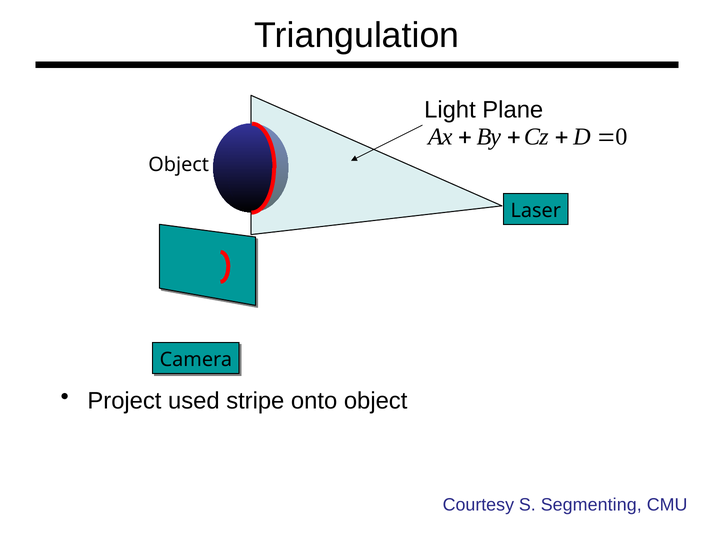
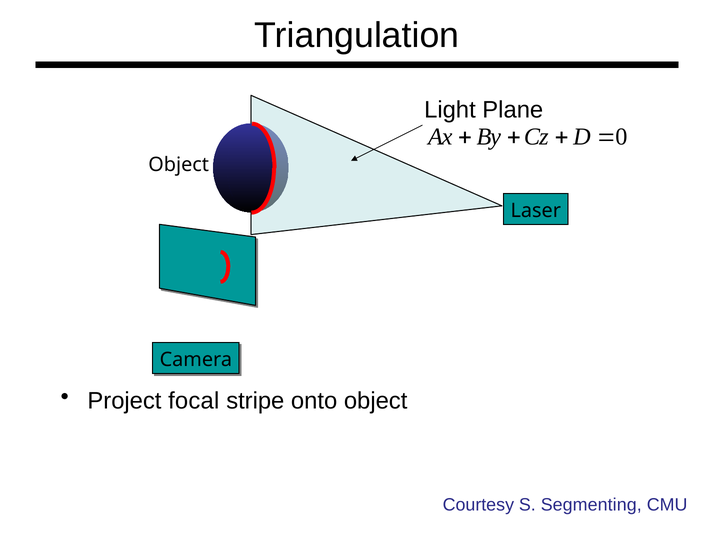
used: used -> focal
